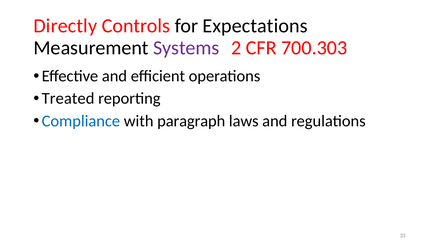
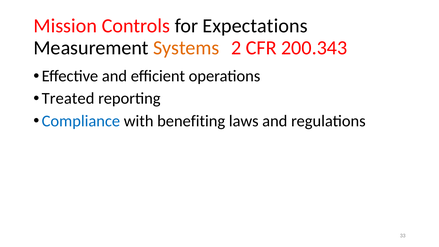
Directly: Directly -> Mission
Systems colour: purple -> orange
700.303: 700.303 -> 200.343
paragraph: paragraph -> benefiting
